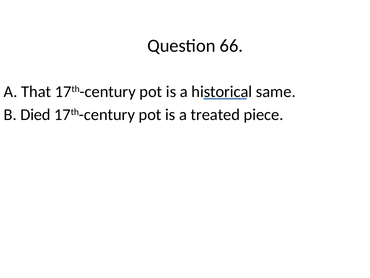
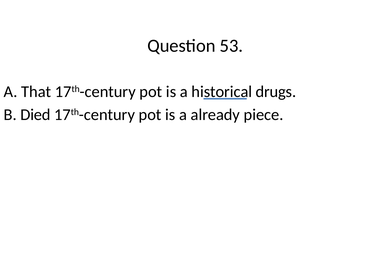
66: 66 -> 53
same: same -> drugs
treated: treated -> already
